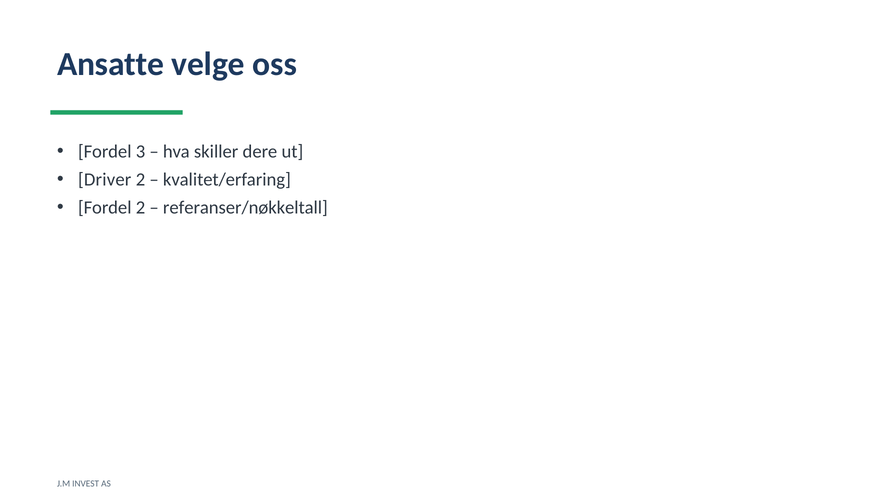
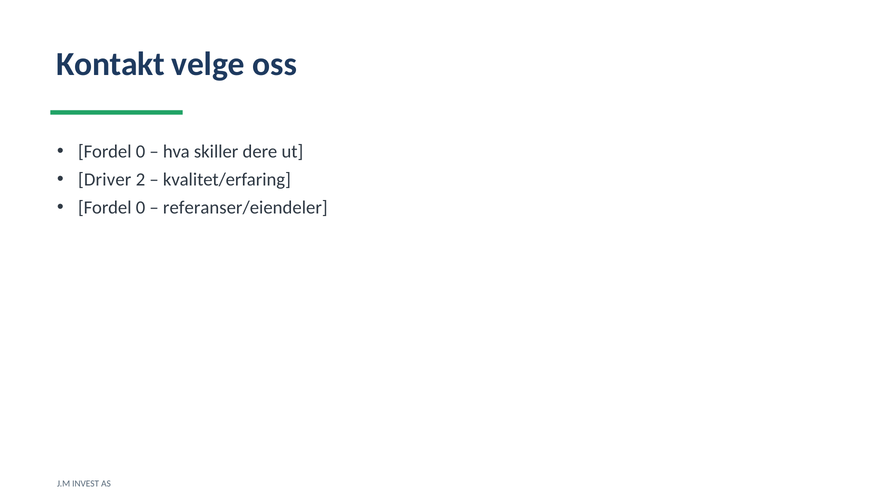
Ansatte: Ansatte -> Kontakt
3 at (141, 152): 3 -> 0
2 at (141, 208): 2 -> 0
referanser/nøkkeltall: referanser/nøkkeltall -> referanser/eiendeler
